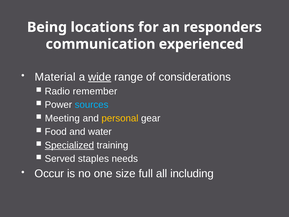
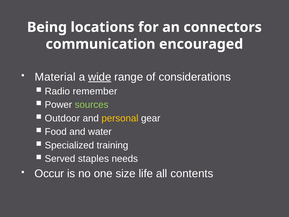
responders: responders -> connectors
experienced: experienced -> encouraged
sources colour: light blue -> light green
Meeting: Meeting -> Outdoor
Specialized underline: present -> none
full: full -> life
including: including -> contents
